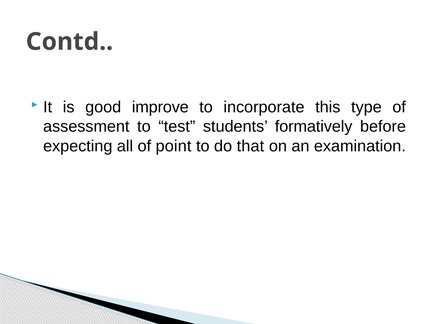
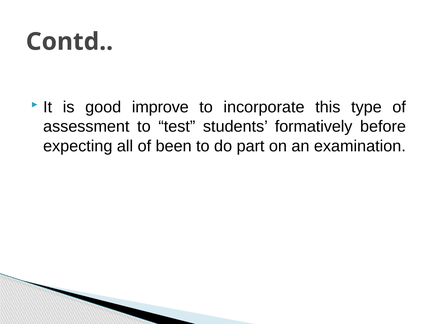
point: point -> been
that: that -> part
